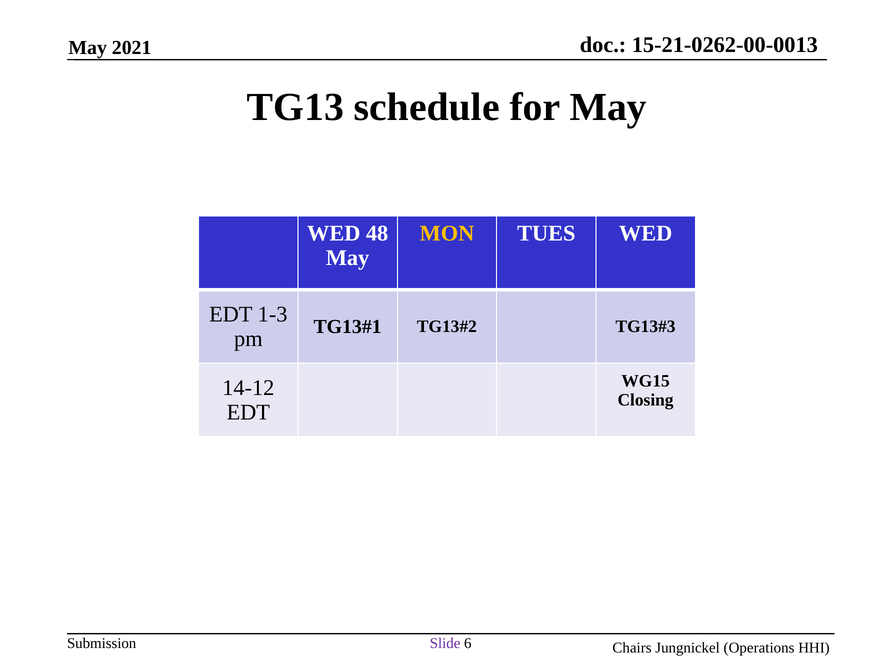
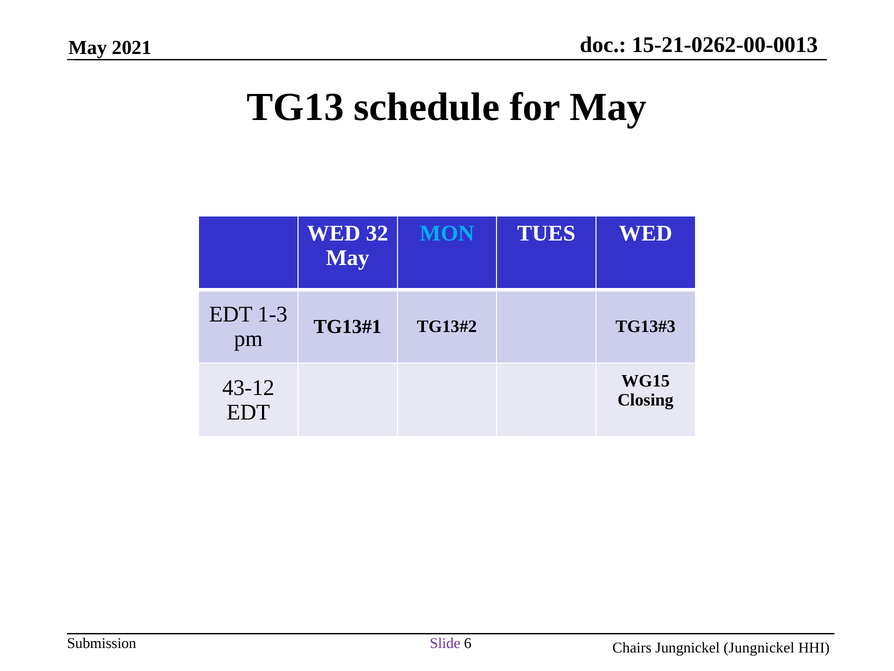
48: 48 -> 32
MON colour: yellow -> light blue
14-12: 14-12 -> 43-12
Jungnickel Operations: Operations -> Jungnickel
